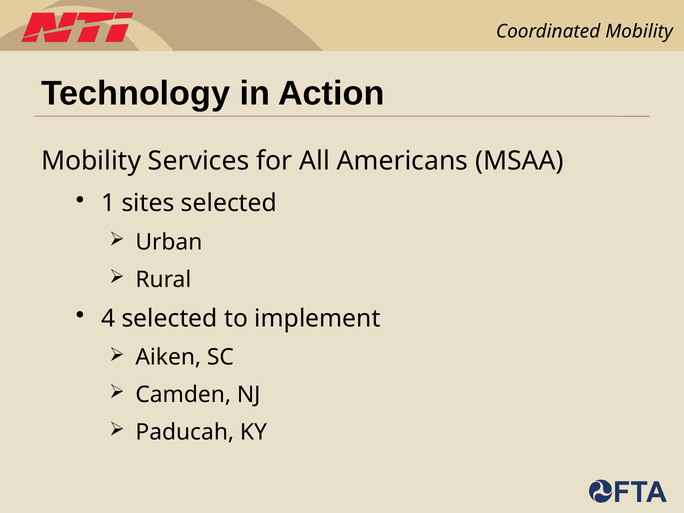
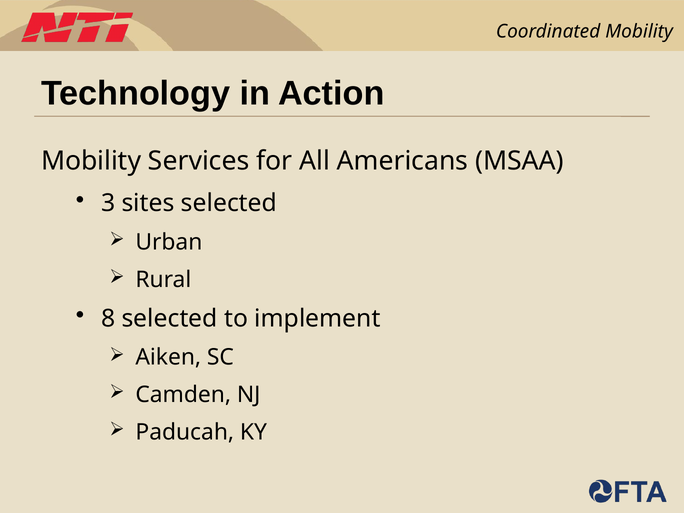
1: 1 -> 3
4: 4 -> 8
